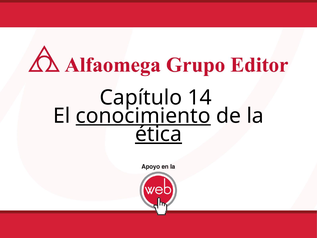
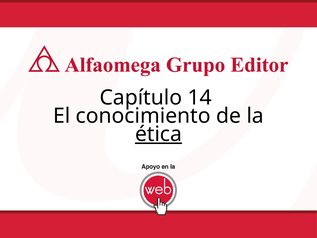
conocimiento underline: present -> none
